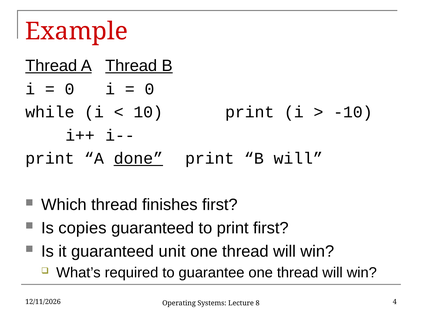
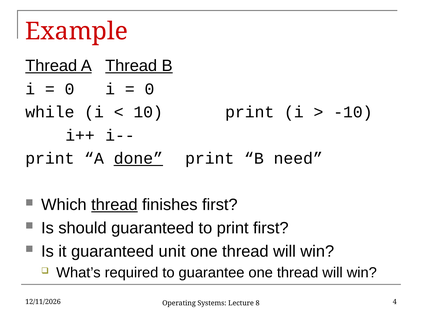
B will: will -> need
thread at (114, 205) underline: none -> present
copies: copies -> should
